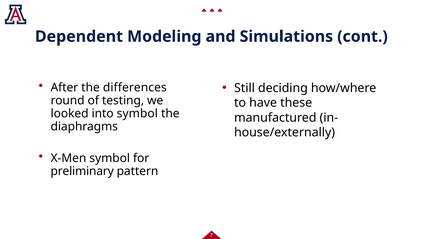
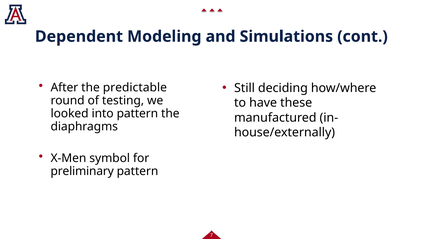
differences: differences -> predictable
into symbol: symbol -> pattern
